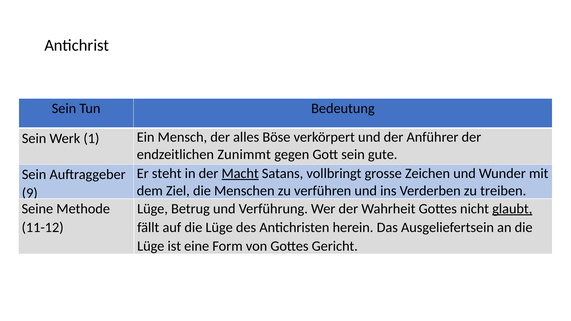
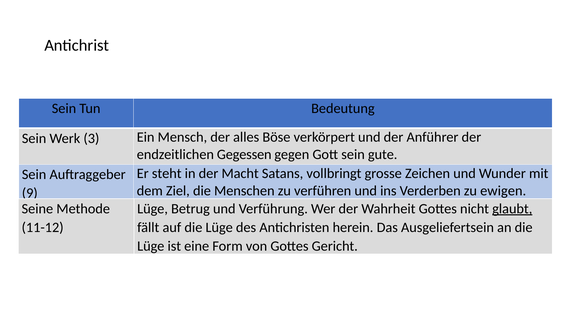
1: 1 -> 3
Zunimmt: Zunimmt -> Gegessen
Macht underline: present -> none
treiben: treiben -> ewigen
